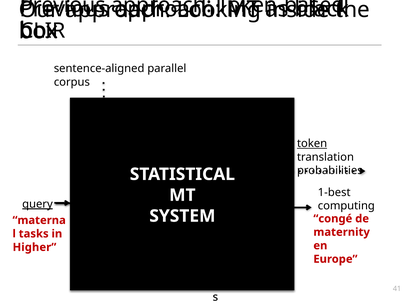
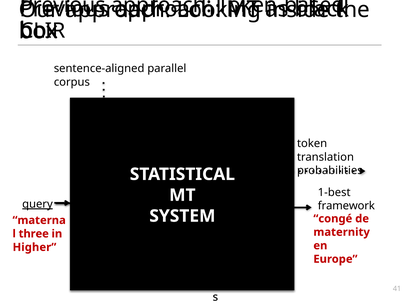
token at (312, 144) underline: present -> none
computing: computing -> framework
tasks: tasks -> three
